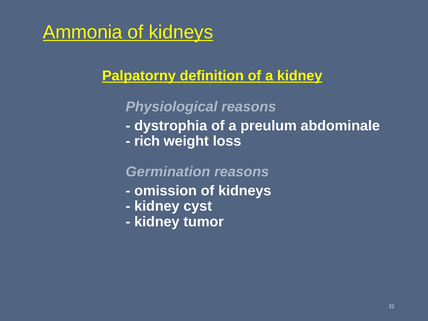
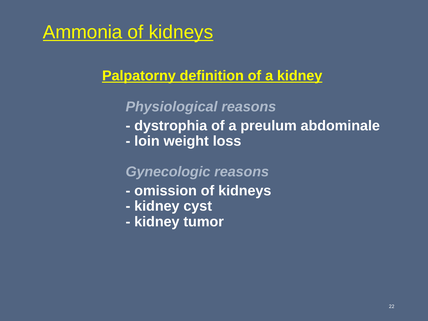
rich: rich -> loin
Germination: Germination -> Gynecologic
